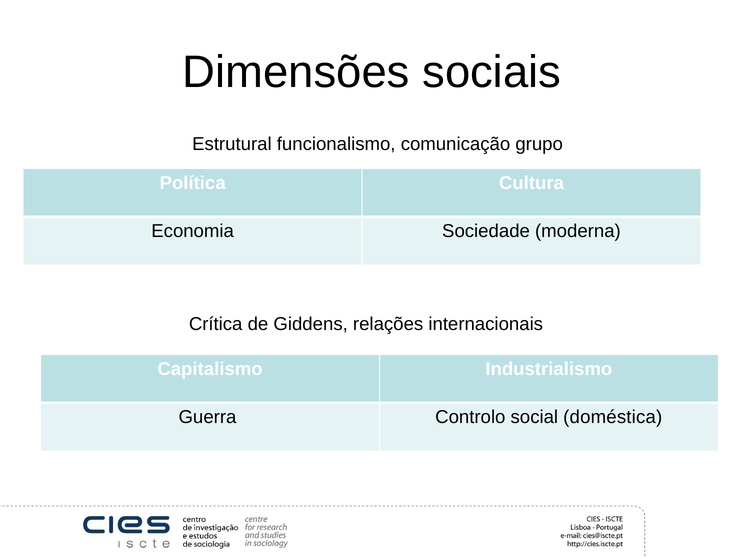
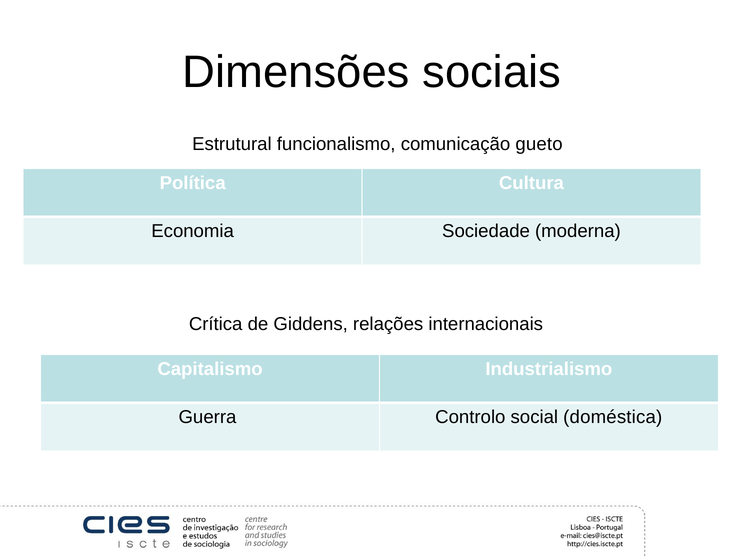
grupo: grupo -> gueto
